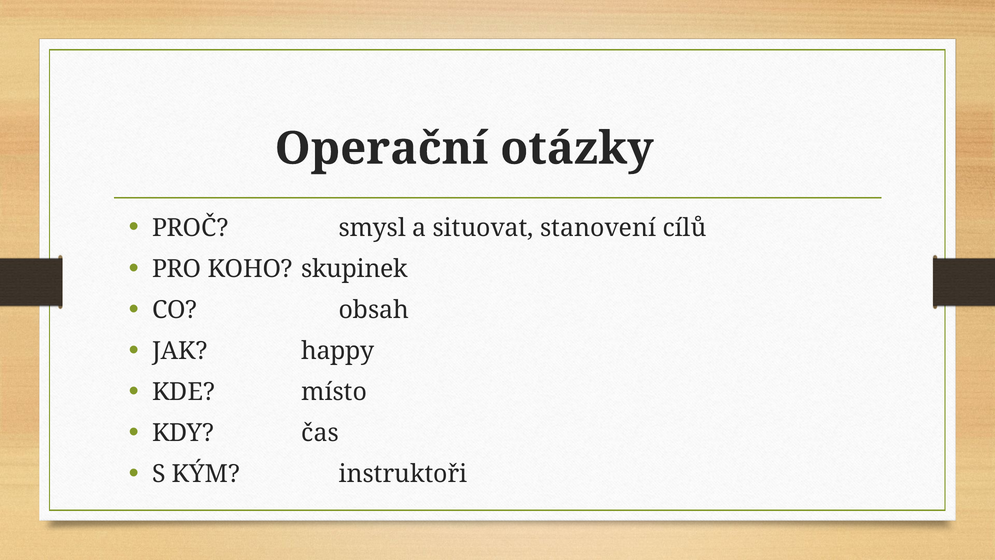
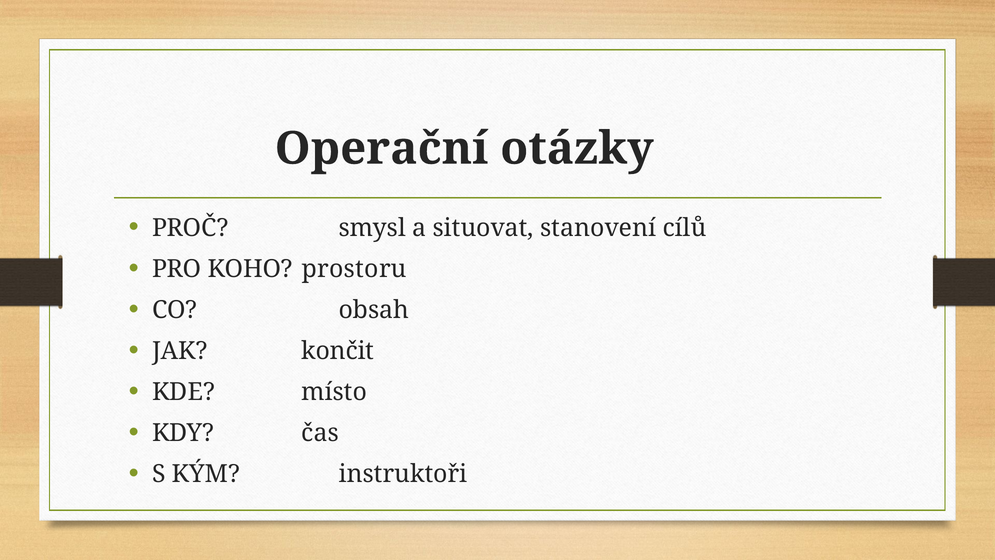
skupinek: skupinek -> prostoru
happy: happy -> končit
